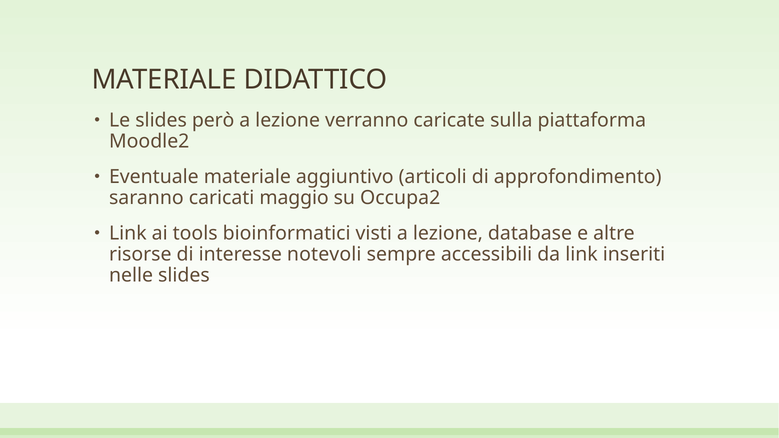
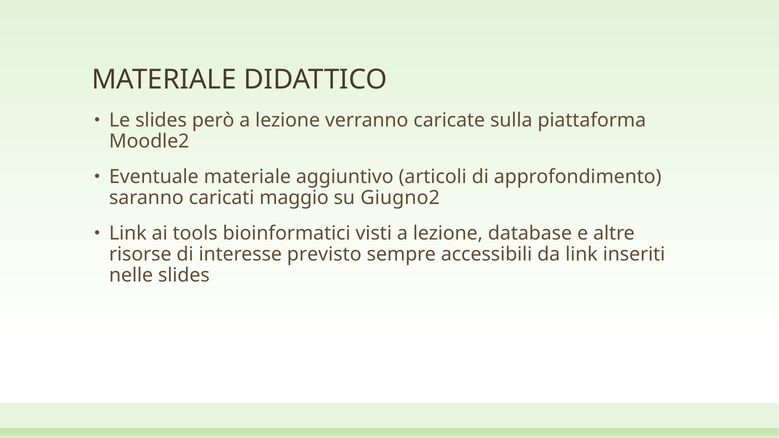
Occupa2: Occupa2 -> Giugno2
notevoli: notevoli -> previsto
